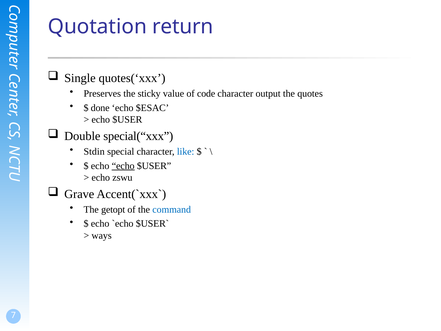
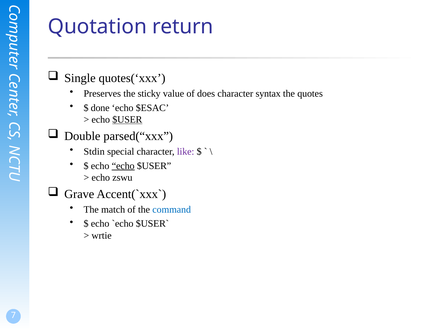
code: code -> does
output: output -> syntax
$USER at (127, 120) underline: none -> present
special(“xxx: special(“xxx -> parsed(“xxx
like colour: blue -> purple
getopt: getopt -> match
ways: ways -> wrtie
